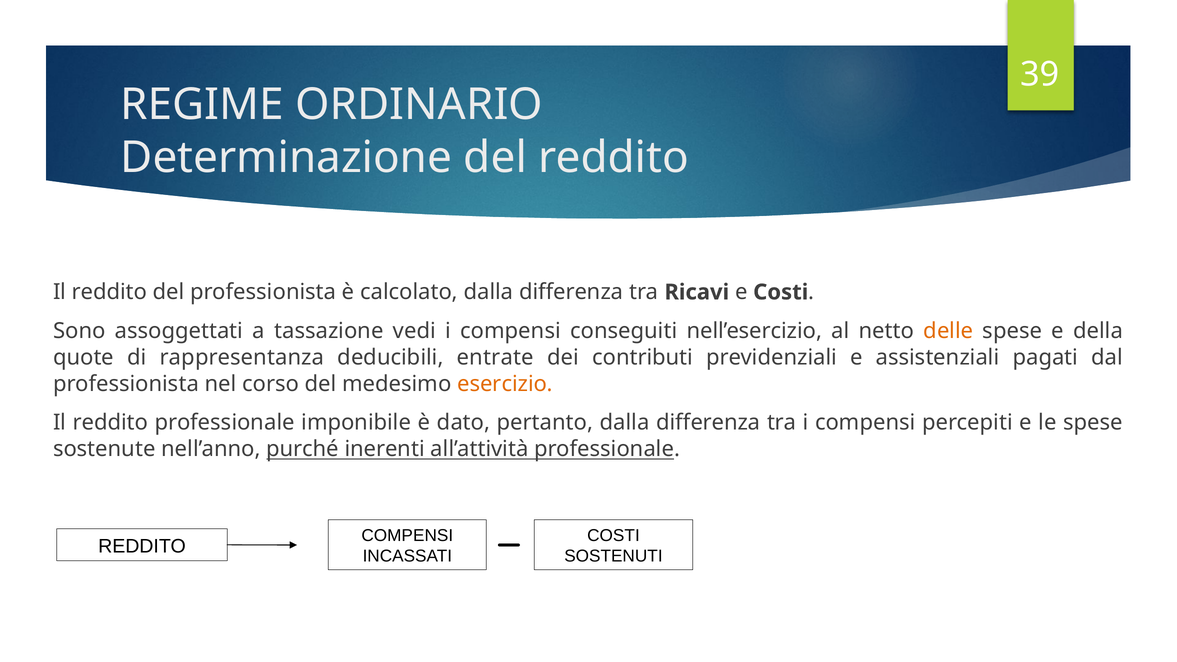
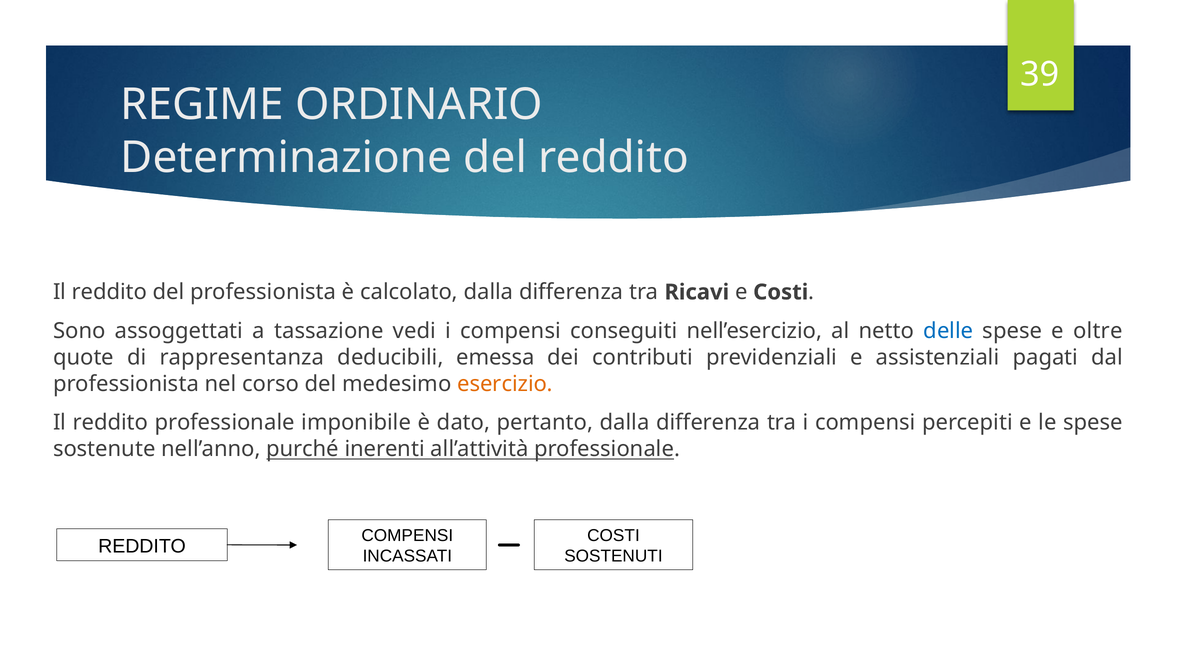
delle colour: orange -> blue
della: della -> oltre
entrate: entrate -> emessa
